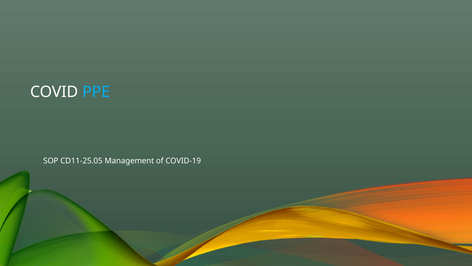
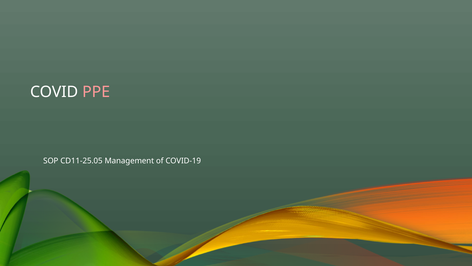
PPE colour: light blue -> pink
